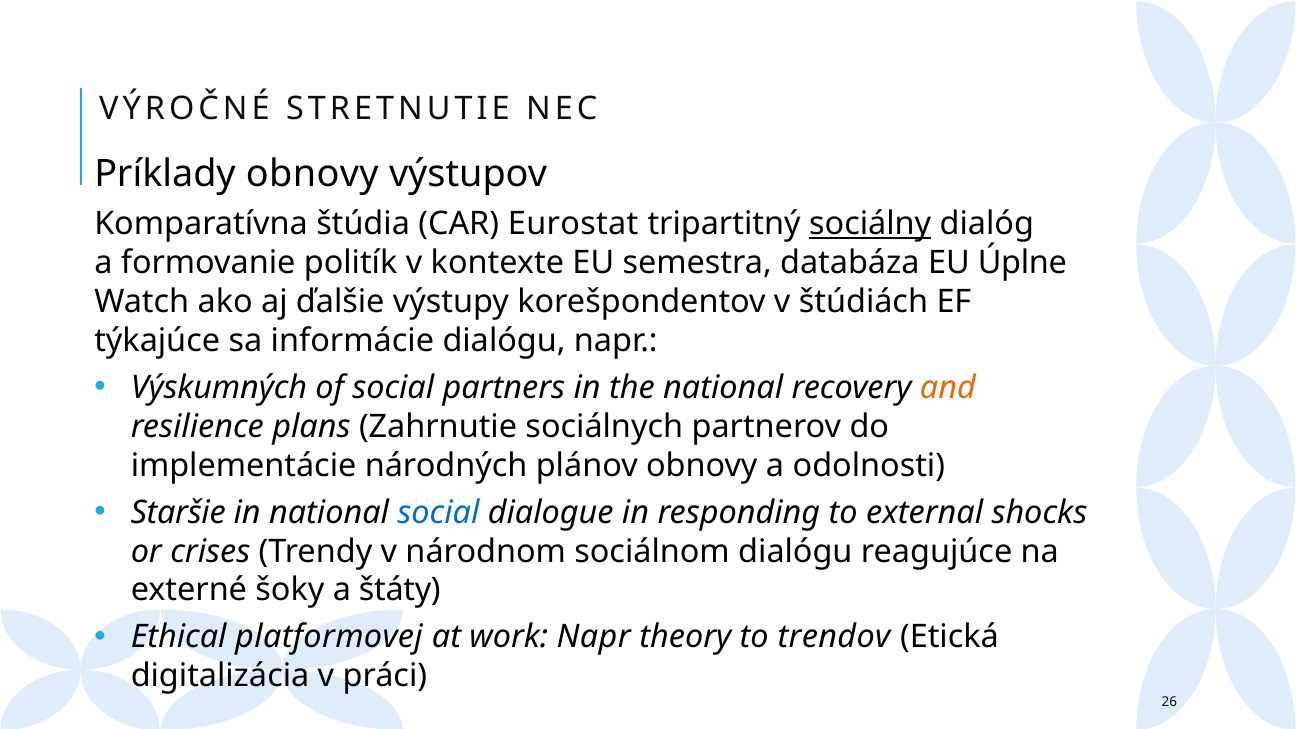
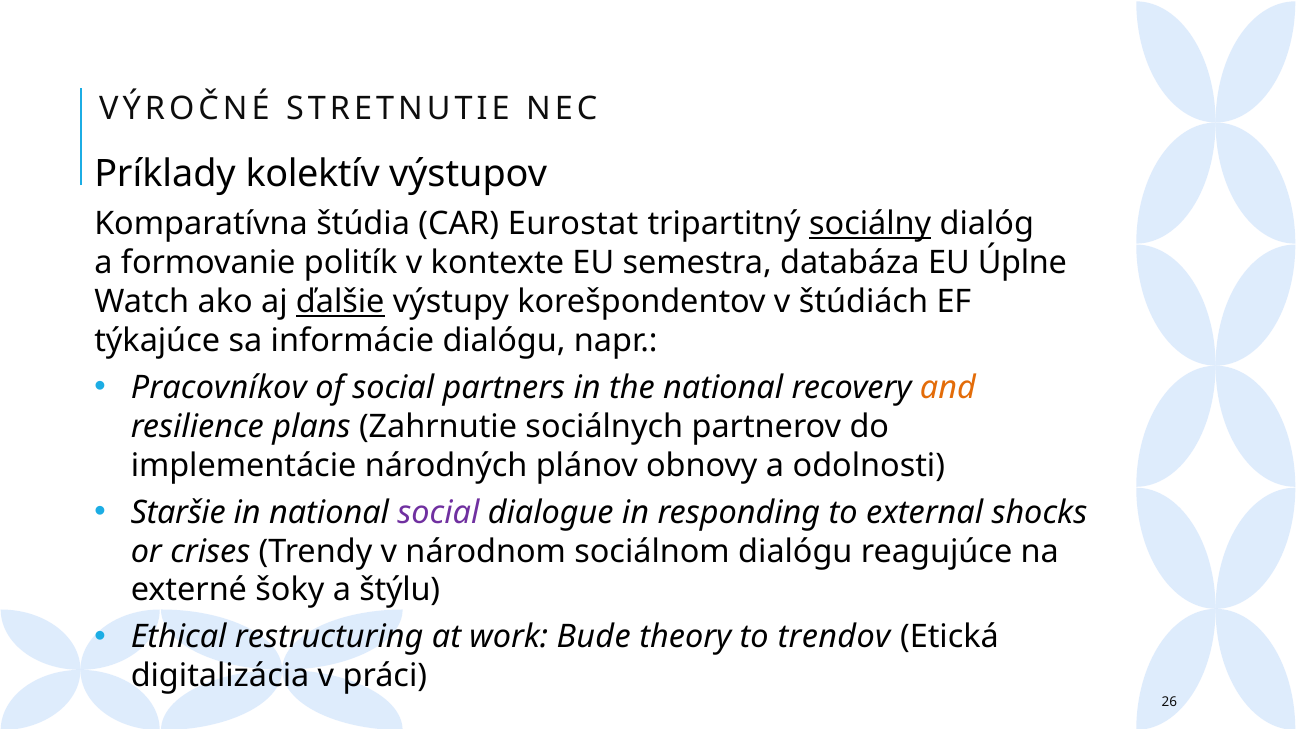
Príklady obnovy: obnovy -> kolektív
ďalšie underline: none -> present
Výskumných: Výskumných -> Pracovníkov
social at (438, 513) colour: blue -> purple
štáty: štáty -> štýlu
platformovej: platformovej -> restructuring
work Napr: Napr -> Bude
